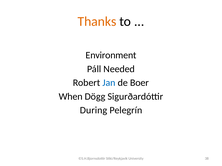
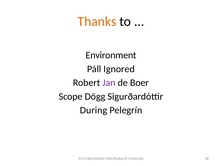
Needed: Needed -> Ignored
Jan colour: blue -> purple
When: When -> Scope
